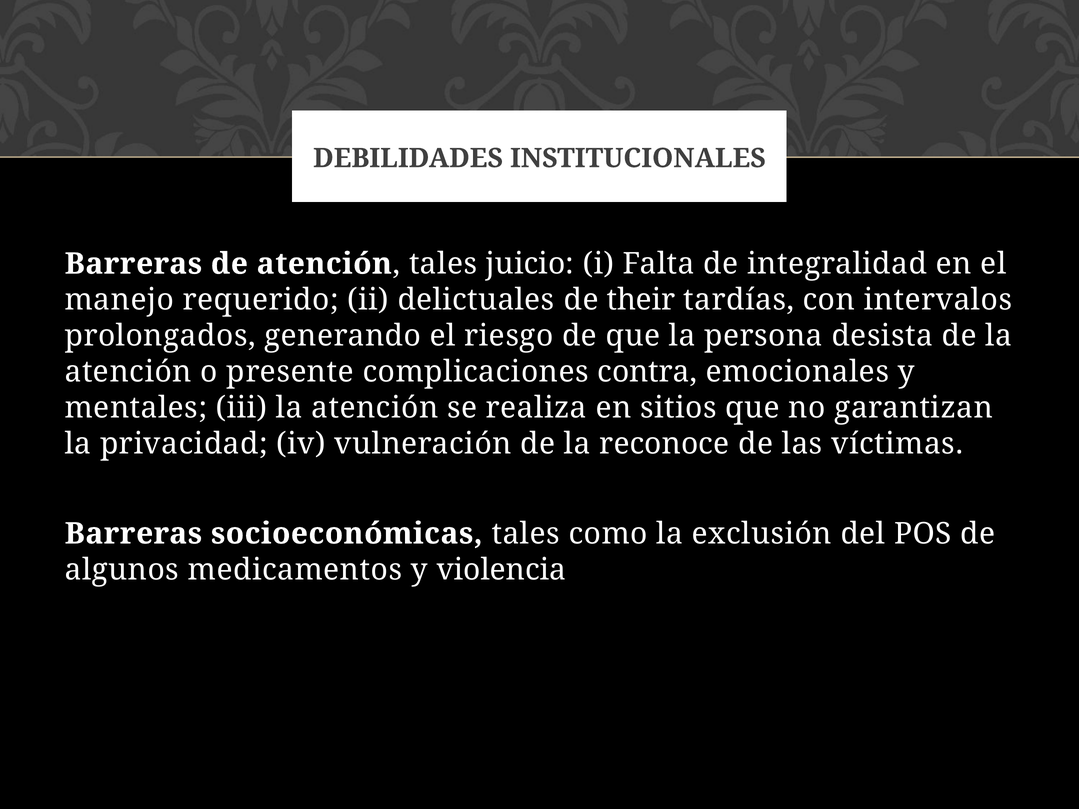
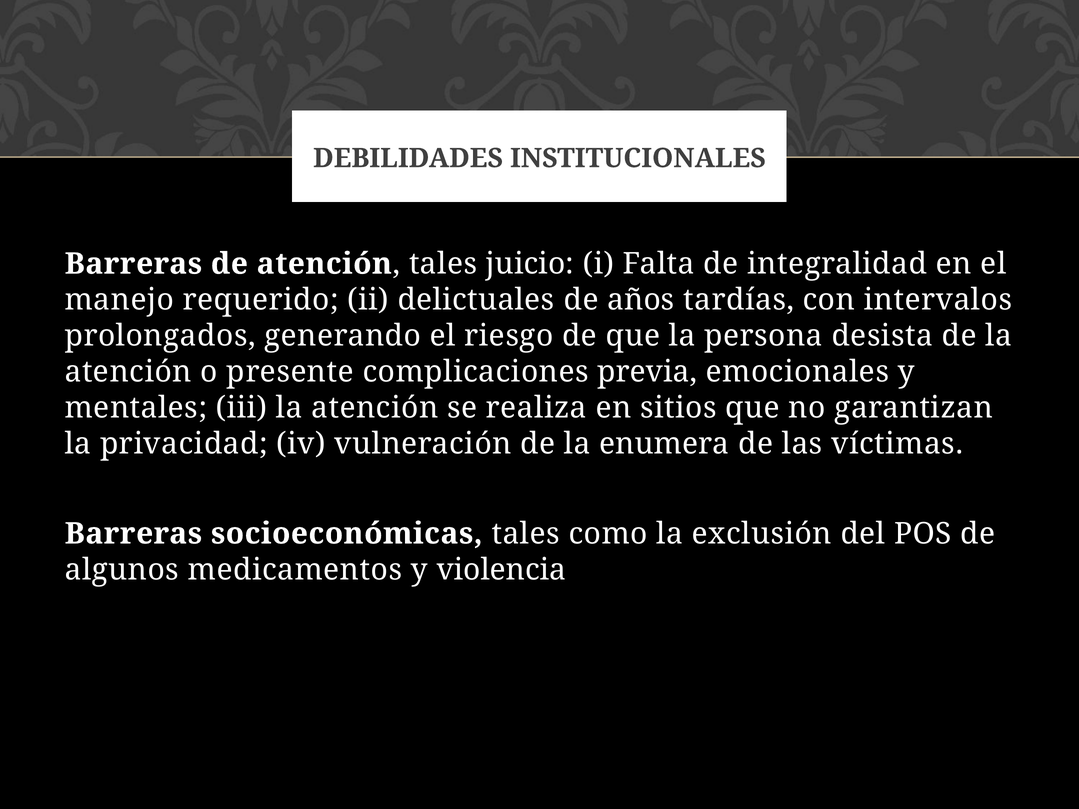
their: their -> años
contra: contra -> previa
reconoce: reconoce -> enumera
